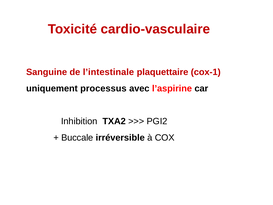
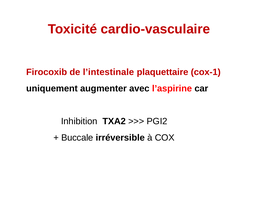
Sanguine: Sanguine -> Firocoxib
processus: processus -> augmenter
